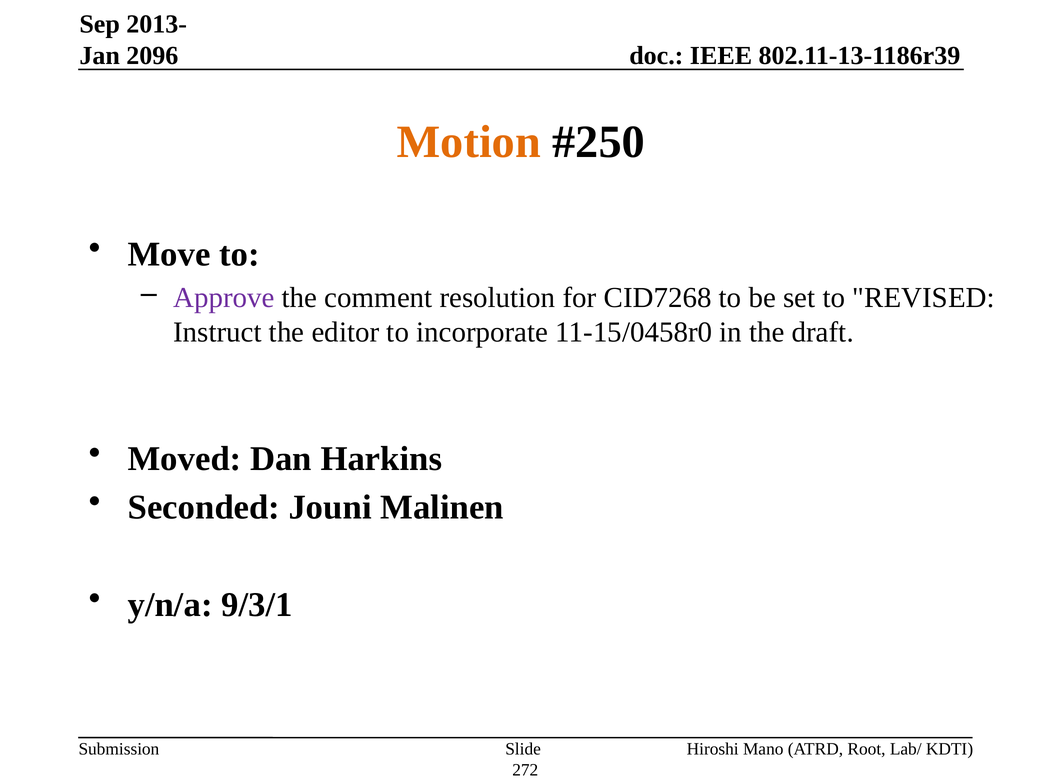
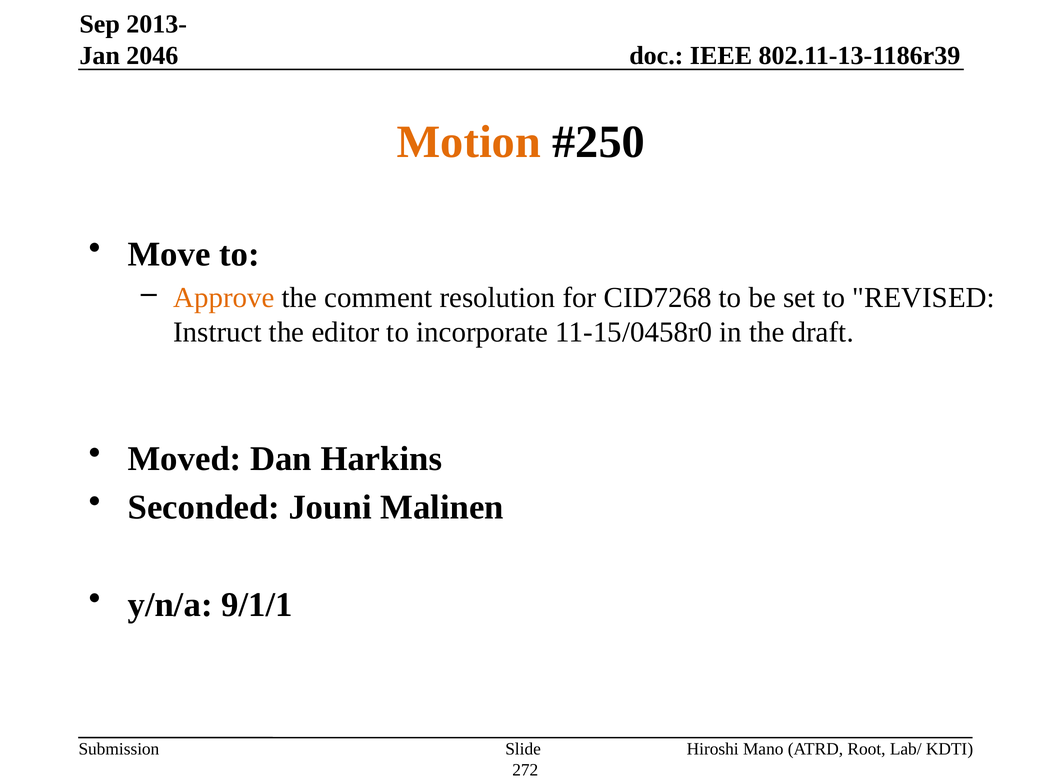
2096: 2096 -> 2046
Approve colour: purple -> orange
9/3/1: 9/3/1 -> 9/1/1
